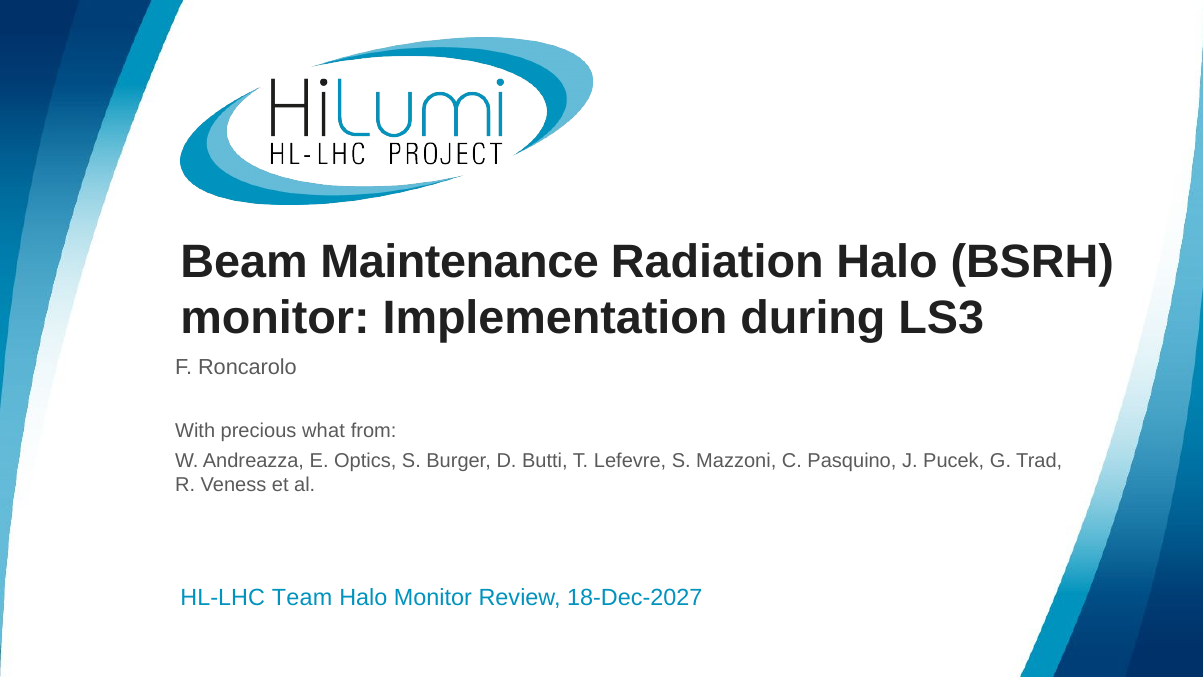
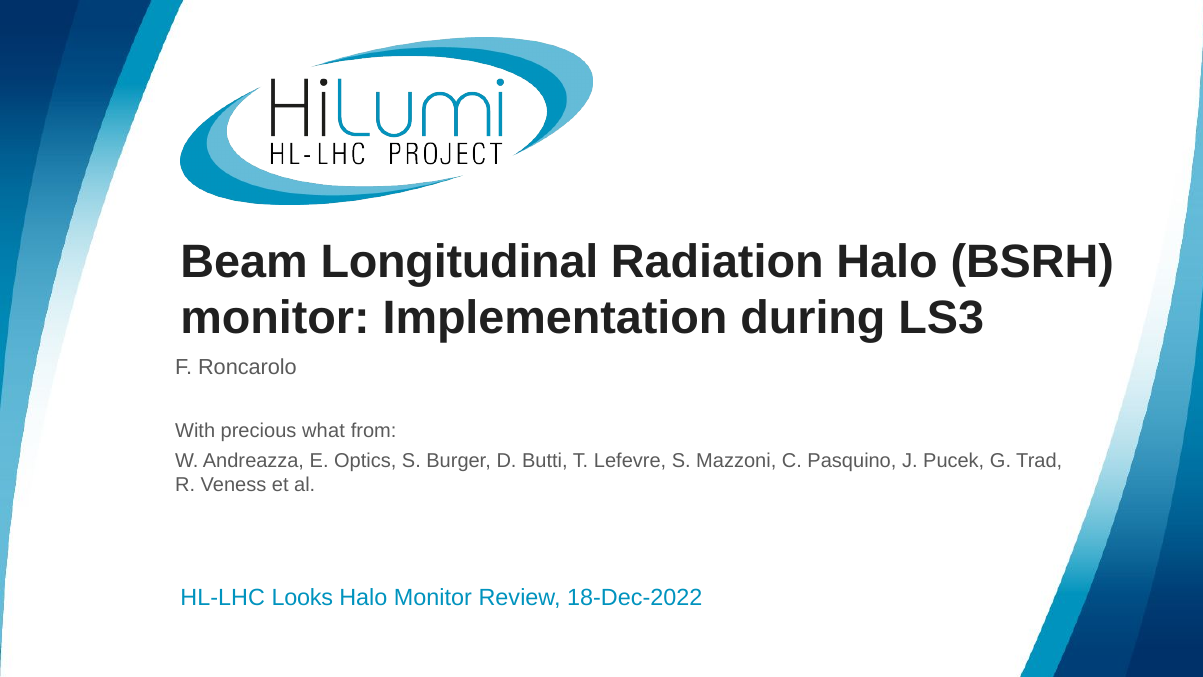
Maintenance: Maintenance -> Longitudinal
Team: Team -> Looks
18-Dec-2027: 18-Dec-2027 -> 18-Dec-2022
